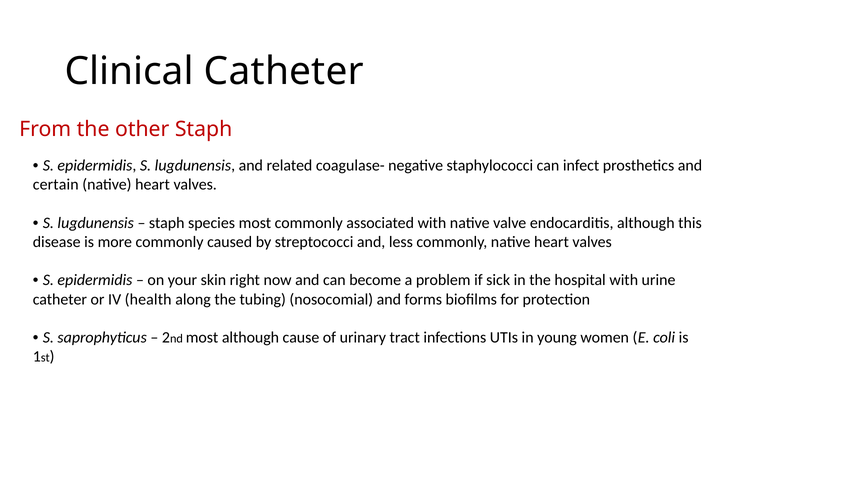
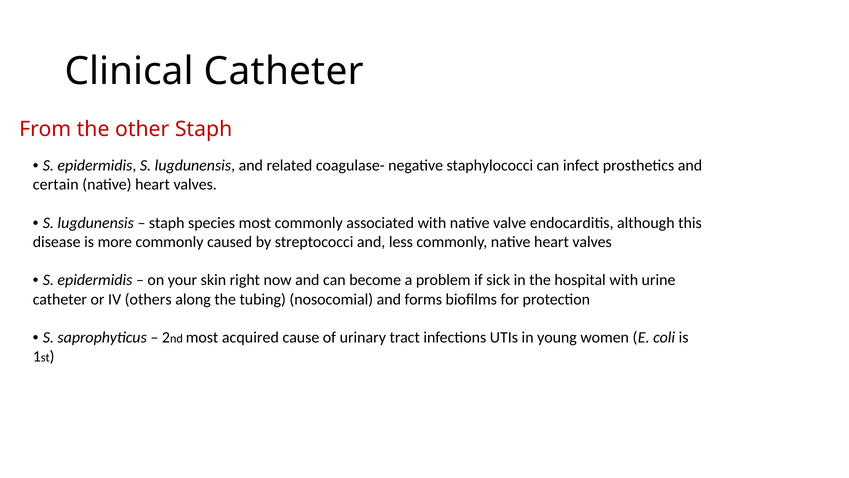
health: health -> others
most although: although -> acquired
